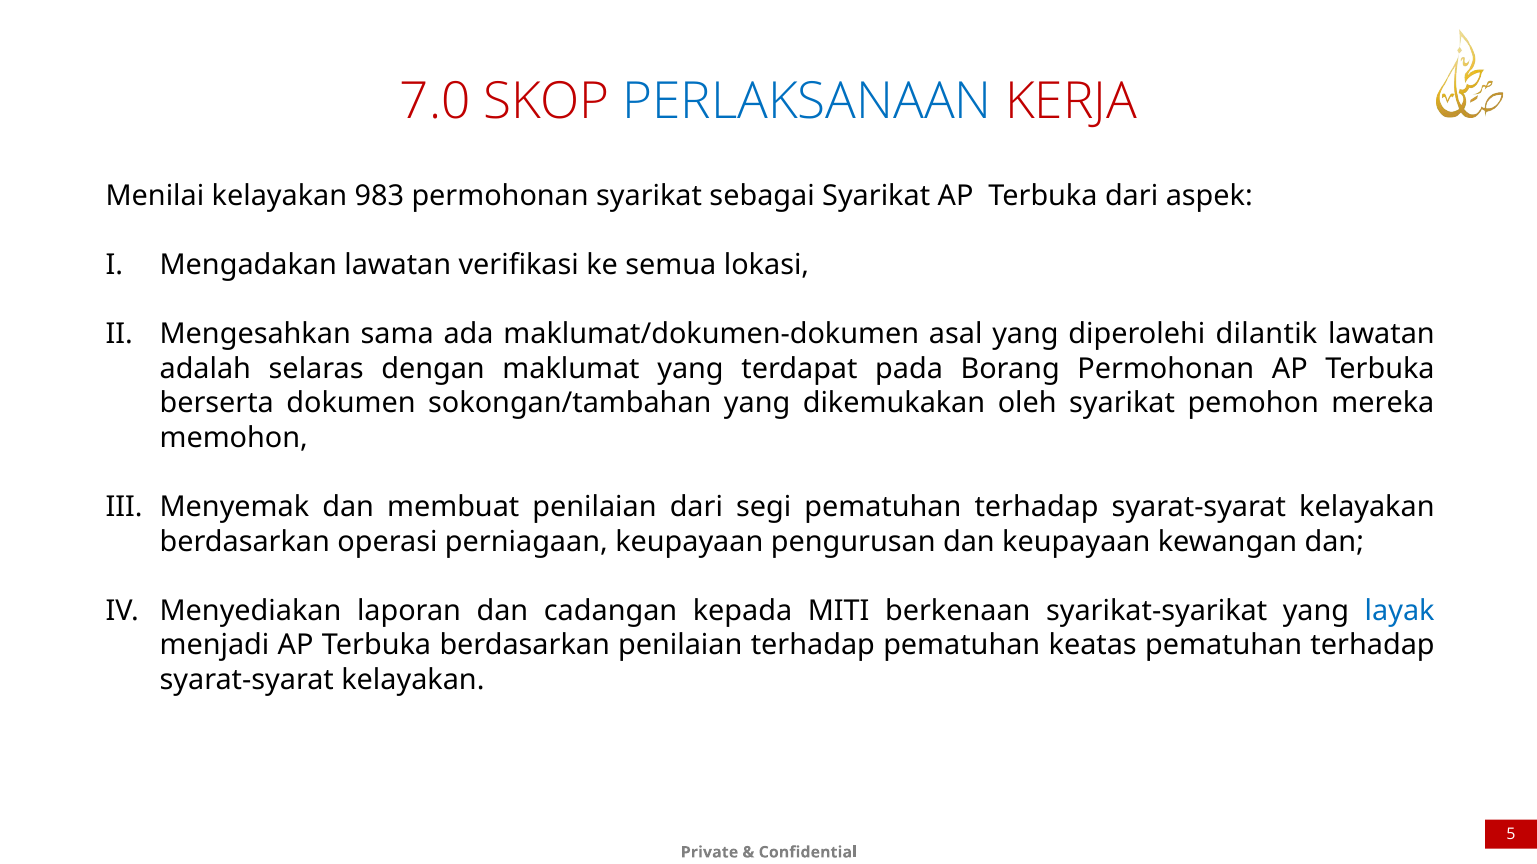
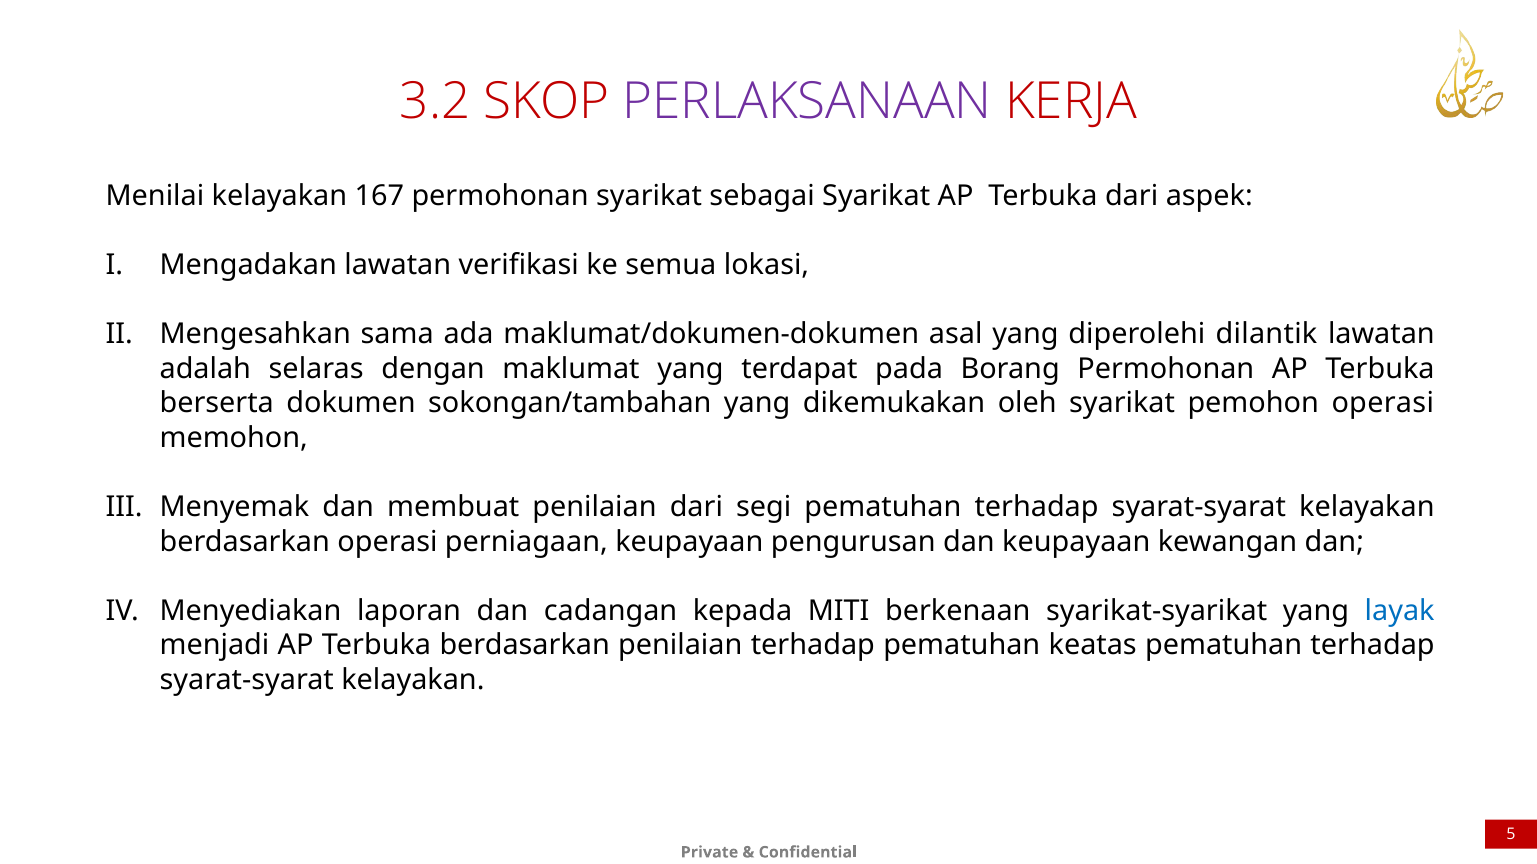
7.0: 7.0 -> 3.2
PERLAKSANAAN colour: blue -> purple
983: 983 -> 167
pemohon mereka: mereka -> operasi
